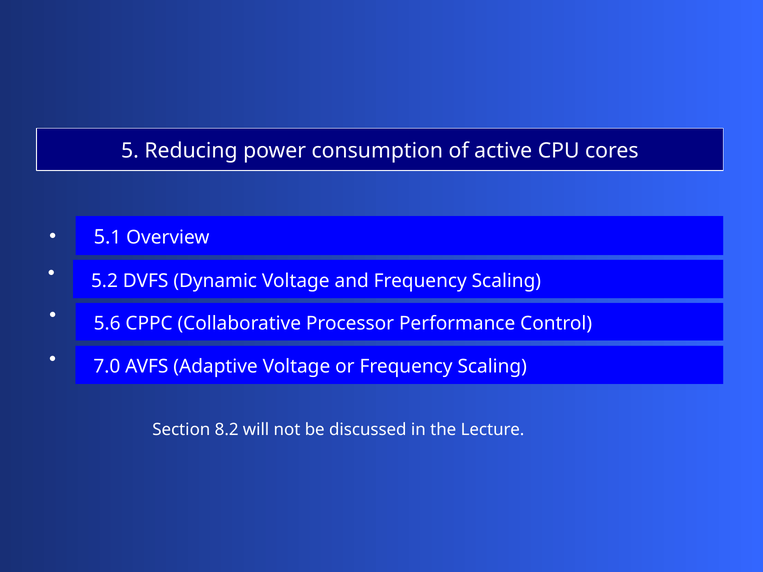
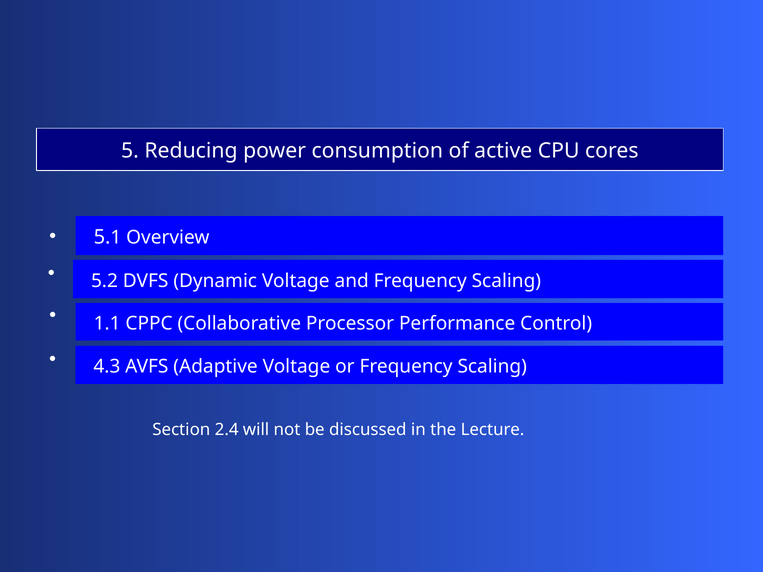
5.6: 5.6 -> 1.1
7.0: 7.0 -> 4.3
8.2: 8.2 -> 2.4
